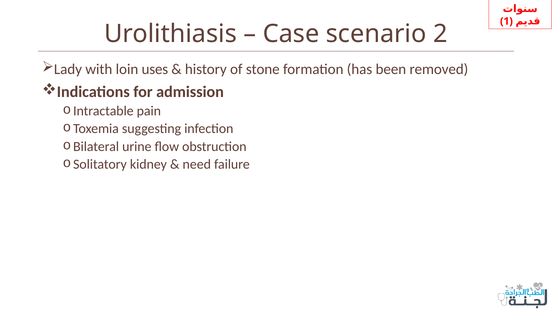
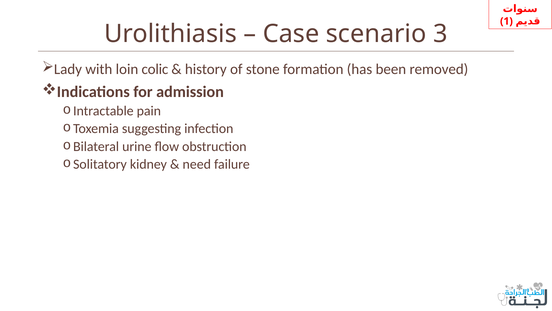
2: 2 -> 3
uses: uses -> colic
